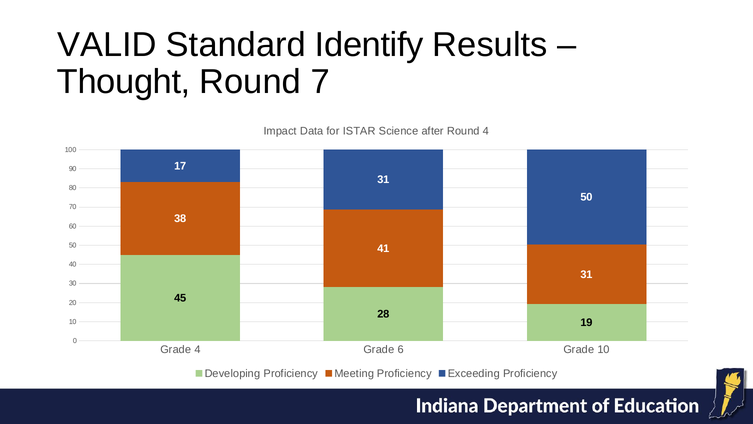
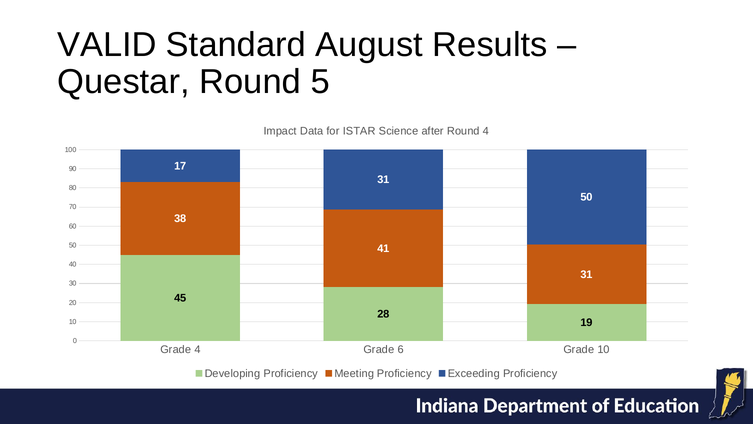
Identify: Identify -> August
Thought: Thought -> Questar
7: 7 -> 5
